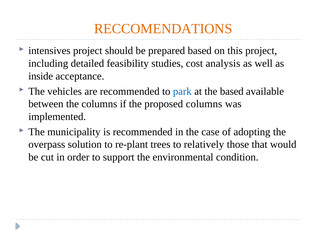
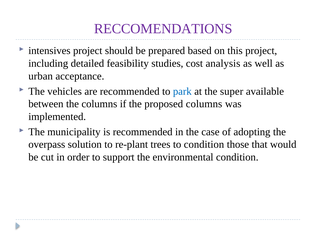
RECCOMENDATIONS colour: orange -> purple
inside: inside -> urban
the based: based -> super
to relatively: relatively -> condition
